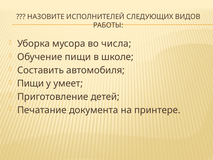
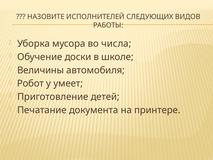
Обучение пищи: пищи -> доски
Составить: Составить -> Величины
Пищи at (30, 83): Пищи -> Робот
